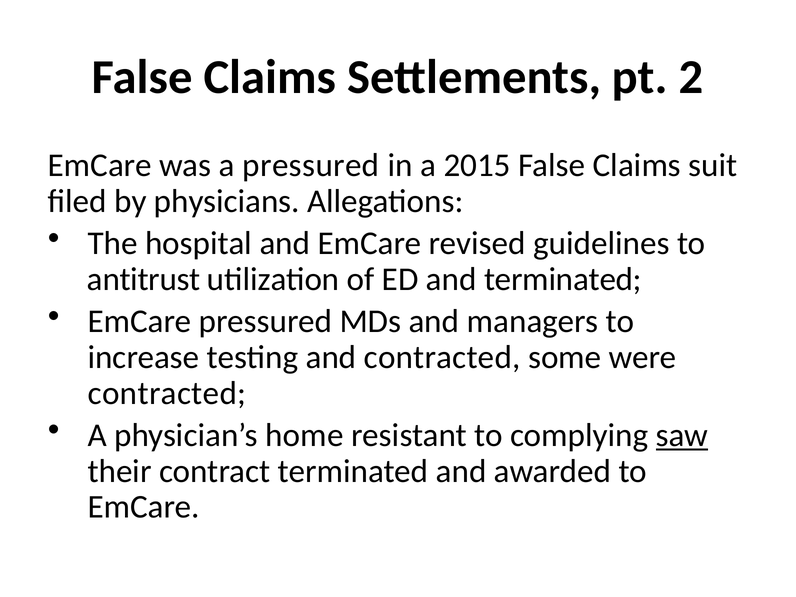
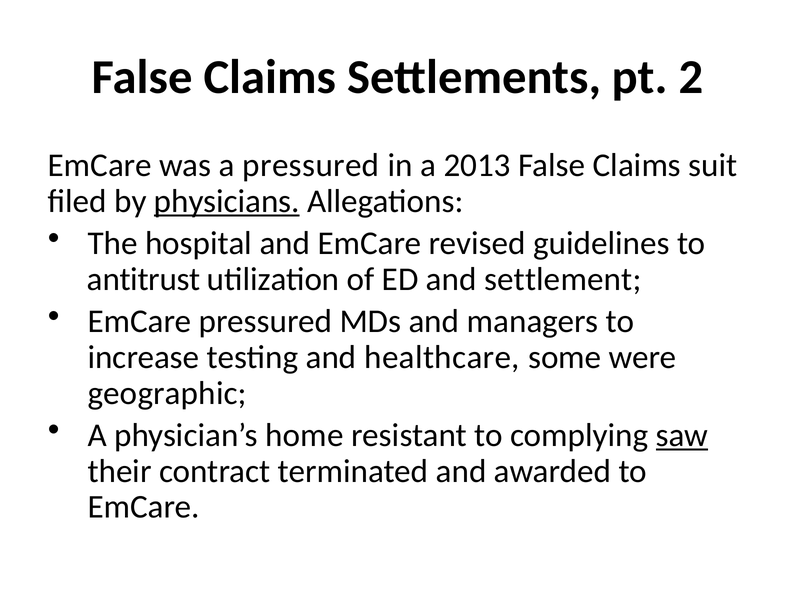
2015: 2015 -> 2013
physicians underline: none -> present
and terminated: terminated -> settlement
and contracted: contracted -> healthcare
contracted at (167, 393): contracted -> geographic
